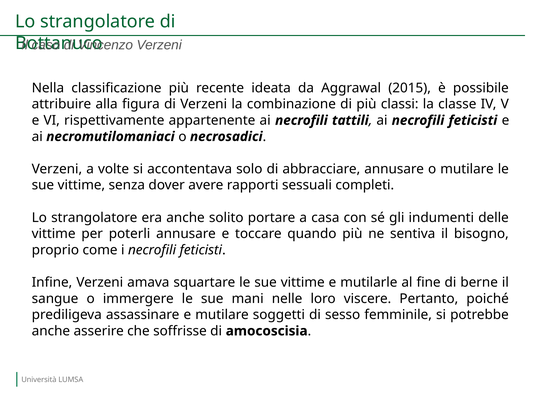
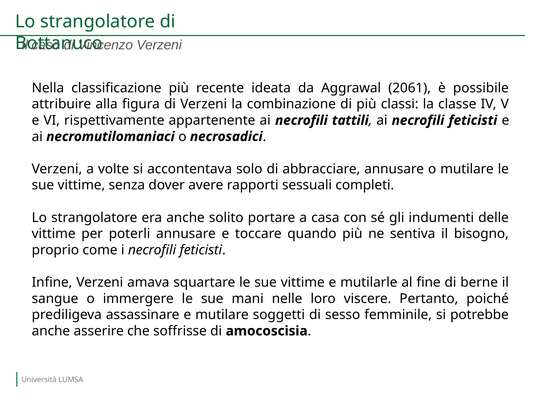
2015: 2015 -> 2061
